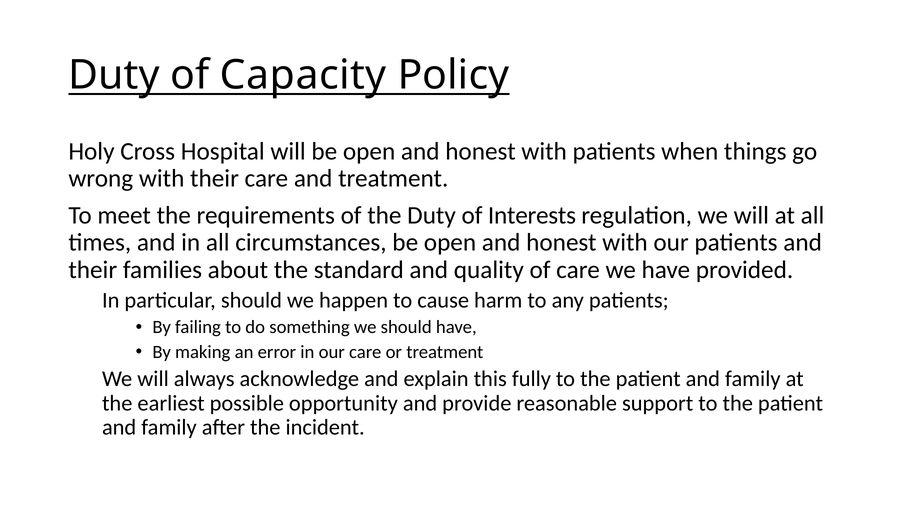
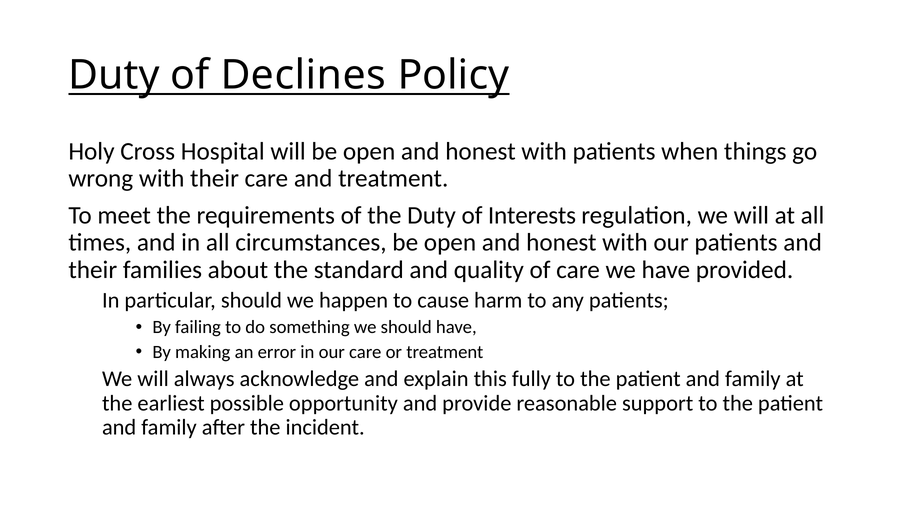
Capacity: Capacity -> Declines
